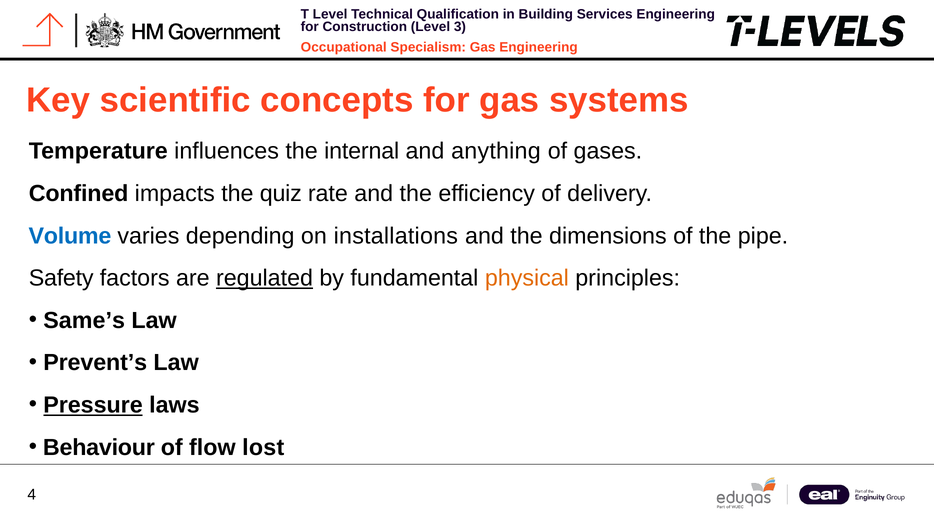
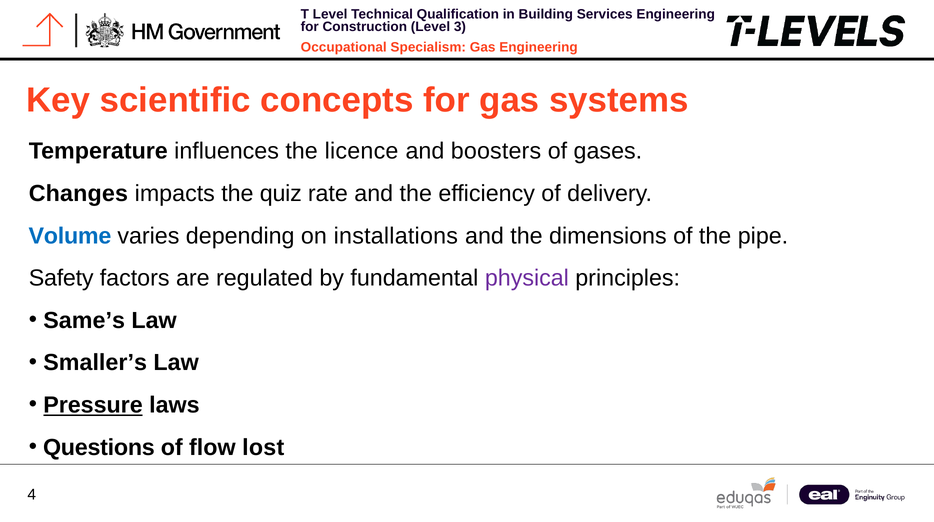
internal: internal -> licence
anything: anything -> boosters
Confined: Confined -> Changes
regulated underline: present -> none
physical colour: orange -> purple
Prevent’s: Prevent’s -> Smaller’s
Behaviour: Behaviour -> Questions
